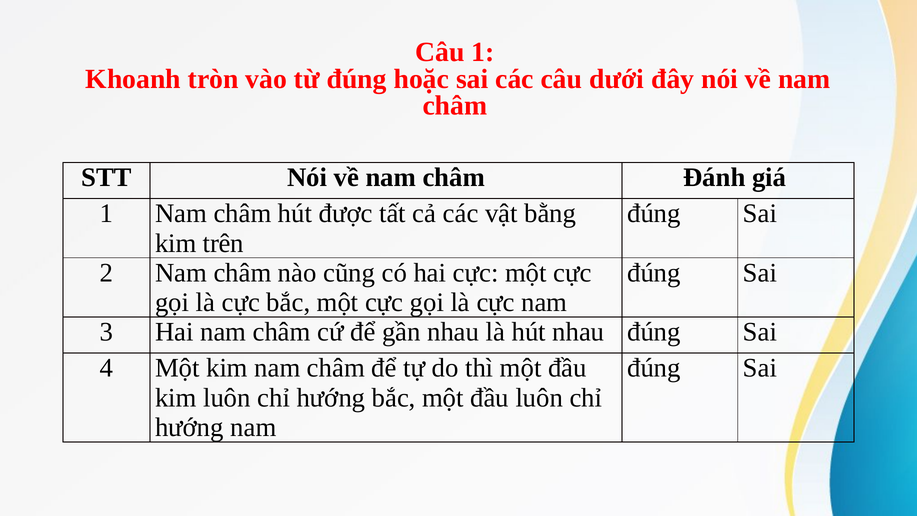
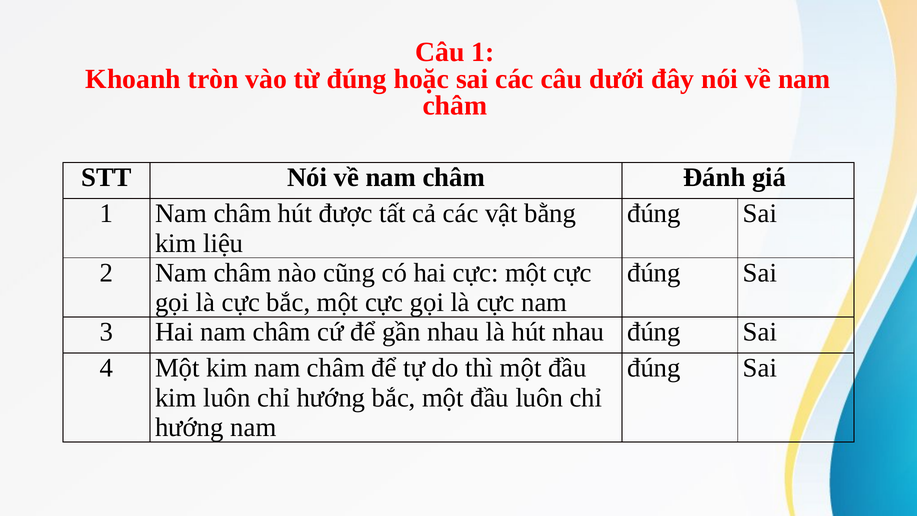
trên: trên -> liệu
